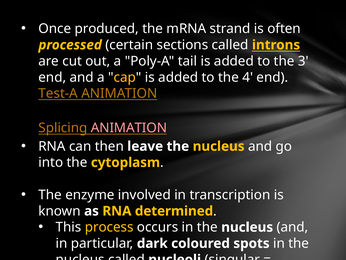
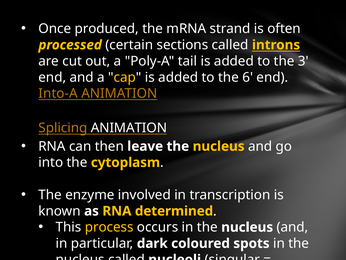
4: 4 -> 6
Test-A: Test-A -> Into-A
ANIMATION at (129, 128) colour: pink -> white
